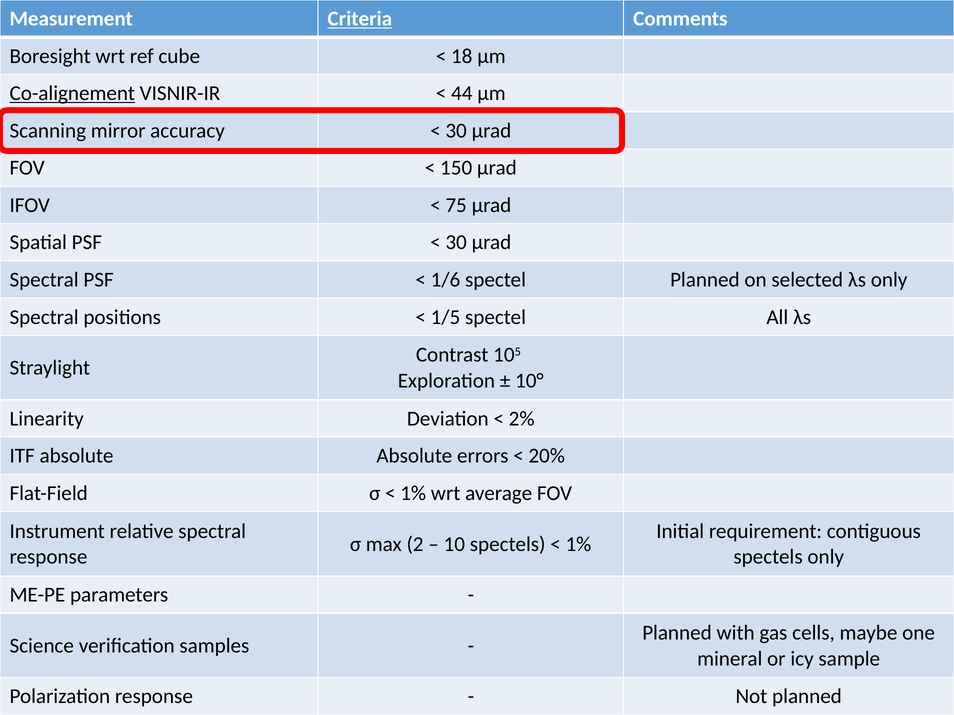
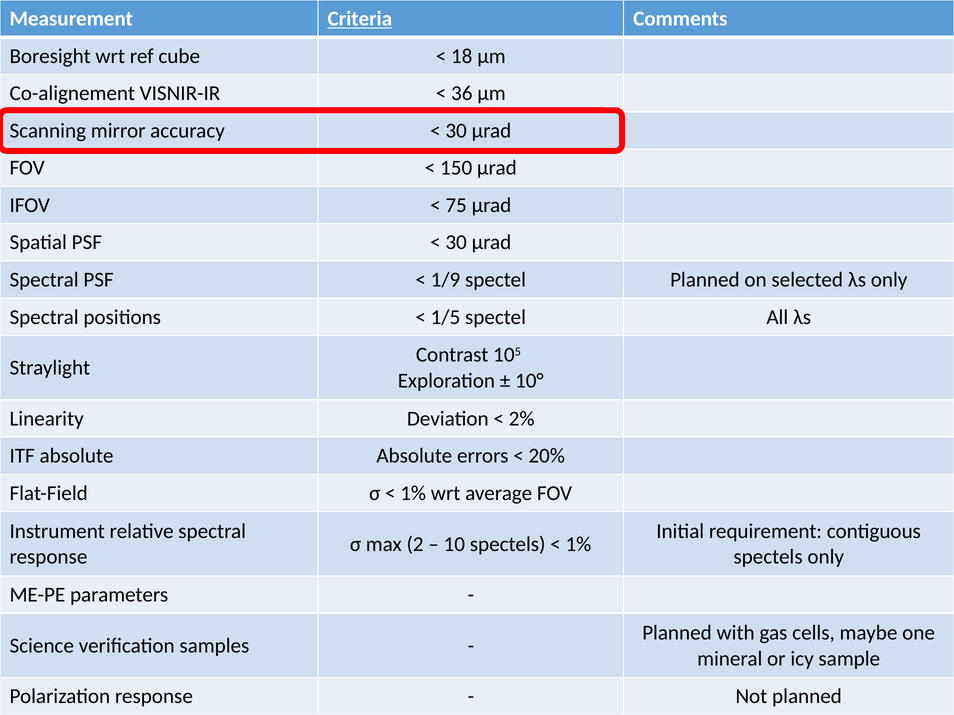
Co-alignement underline: present -> none
44: 44 -> 36
1/6: 1/6 -> 1/9
